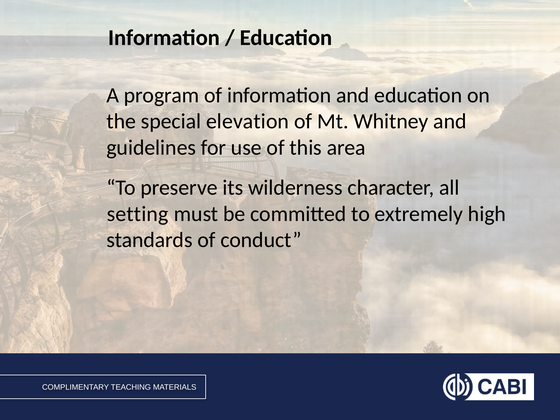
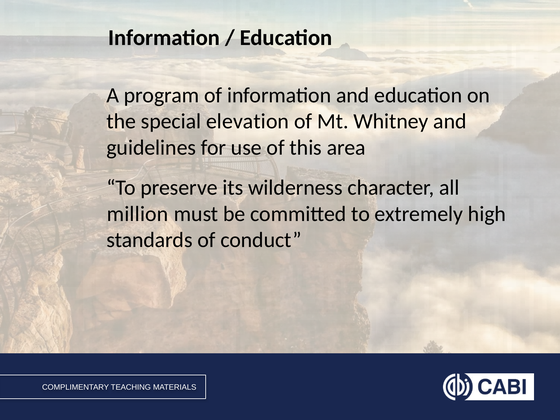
setting: setting -> million
